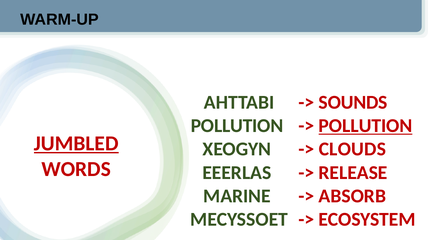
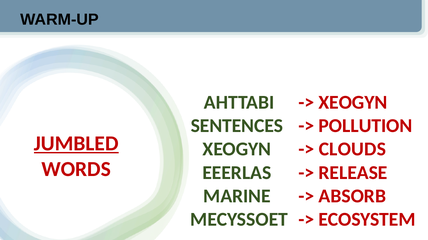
SOUNDS at (353, 103): SOUNDS -> XEOGYN
POLLUTION at (237, 126): POLLUTION -> SENTENCES
POLLUTION at (365, 126) underline: present -> none
